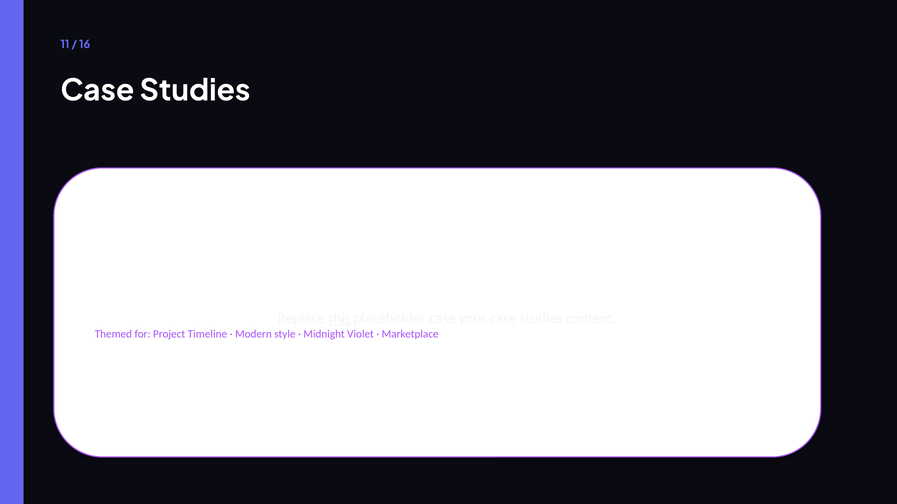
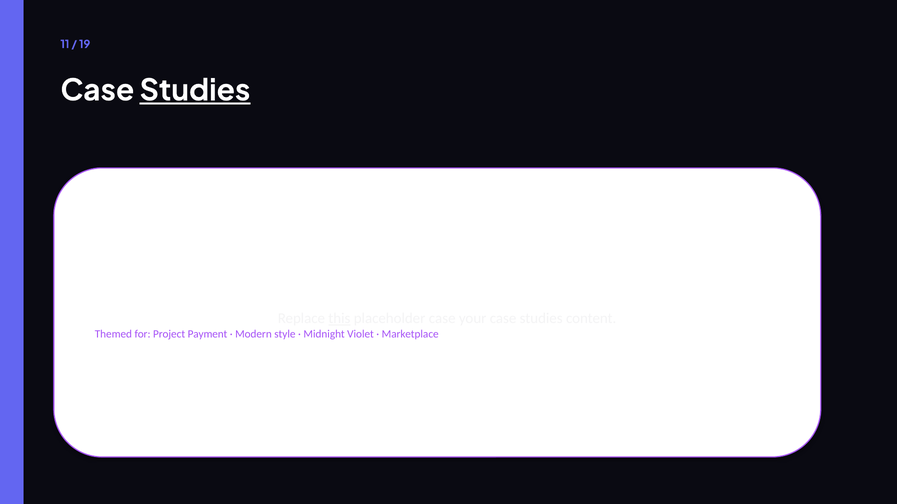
16: 16 -> 19
Studies at (195, 91) underline: none -> present
Timeline: Timeline -> Payment
